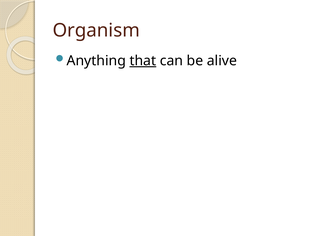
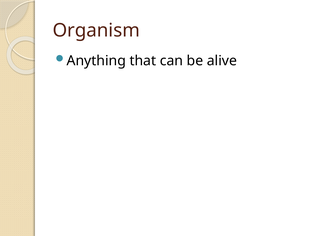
that underline: present -> none
